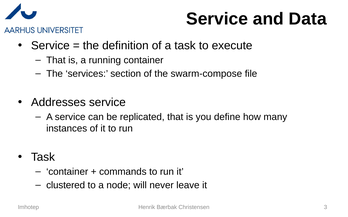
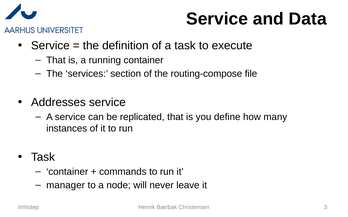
swarm-compose: swarm-compose -> routing-compose
clustered: clustered -> manager
